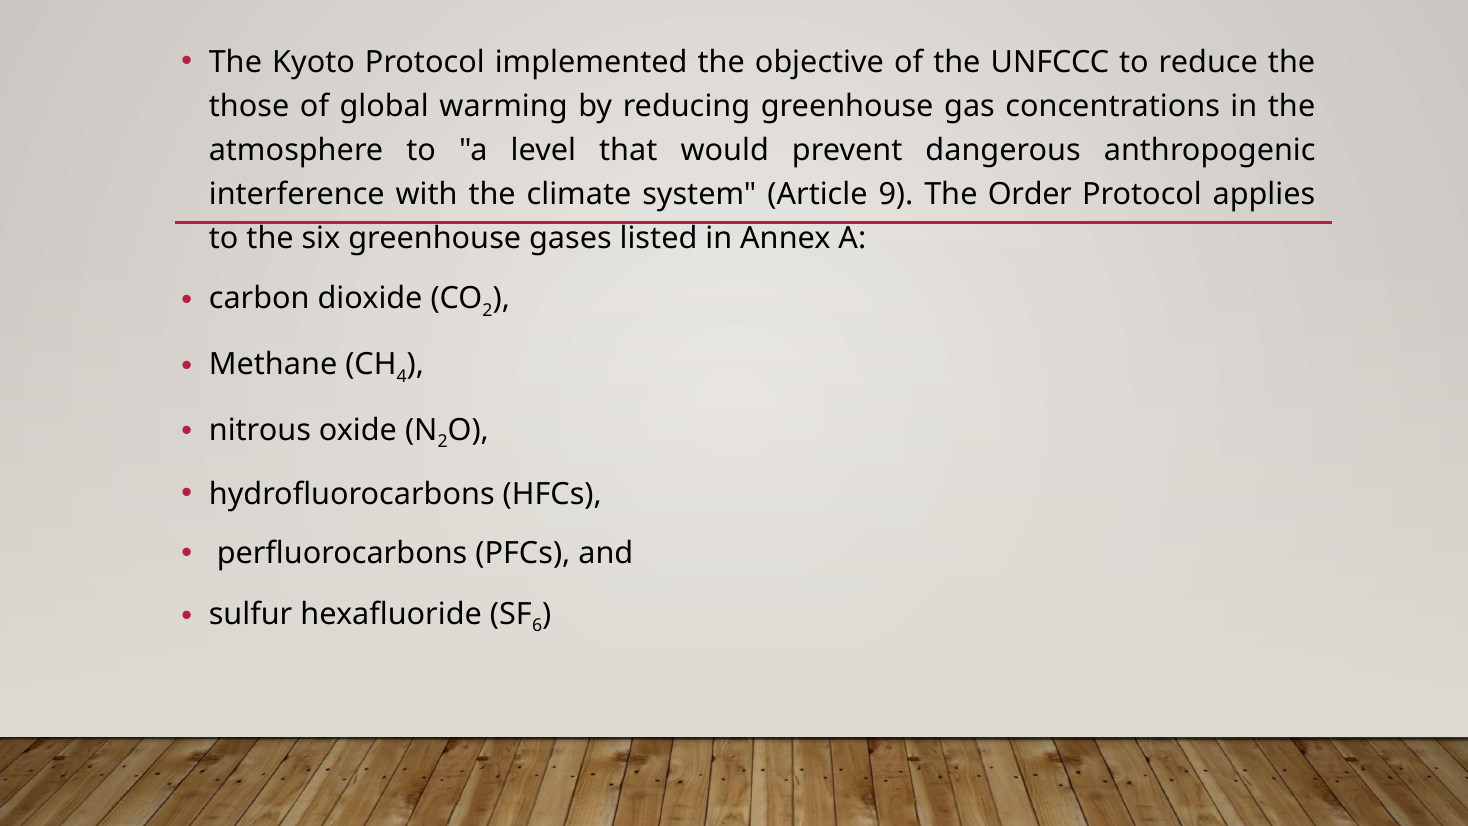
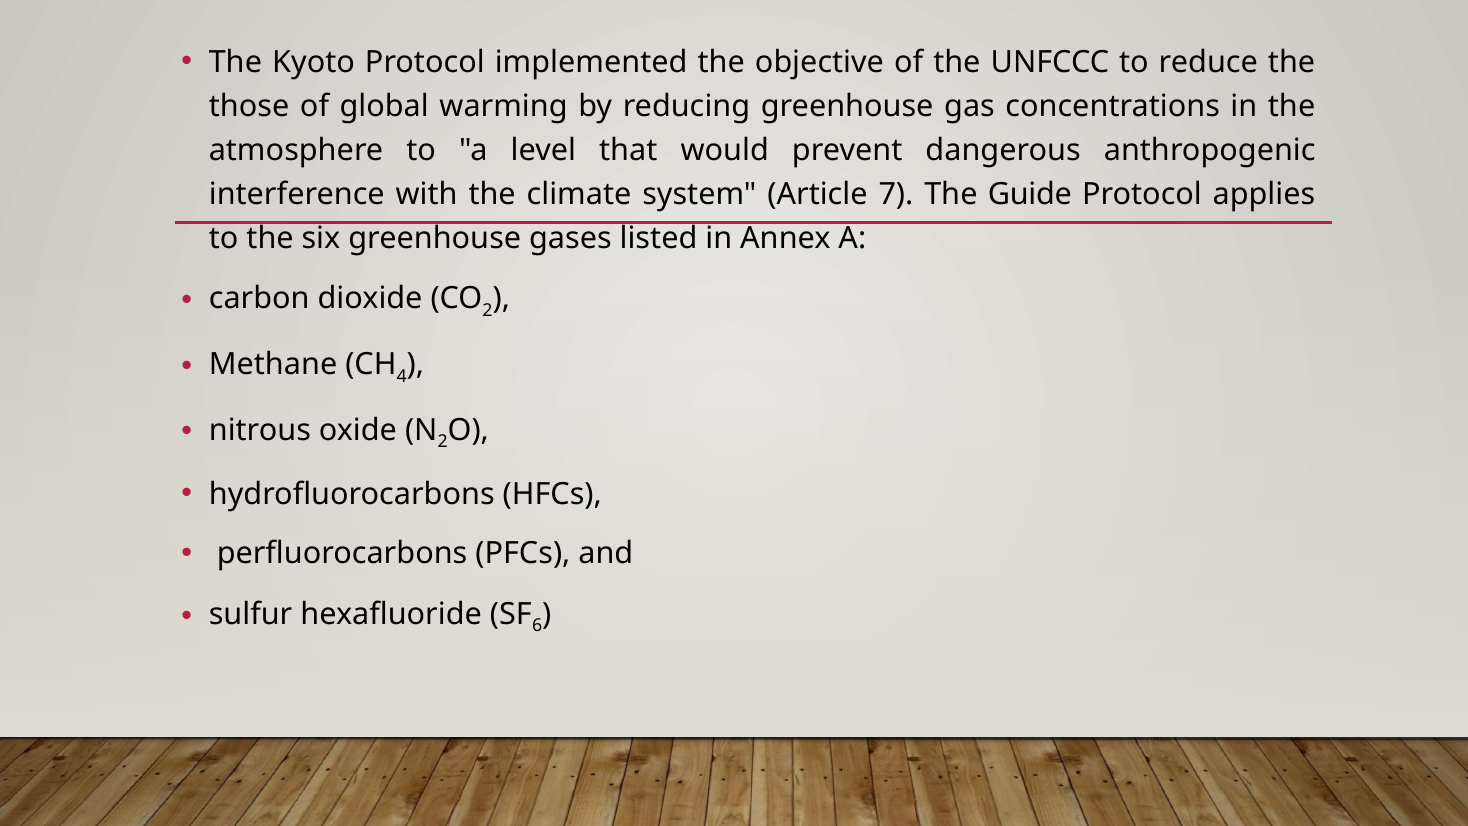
9: 9 -> 7
Order: Order -> Guide
